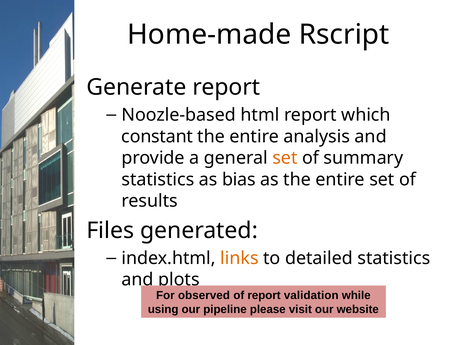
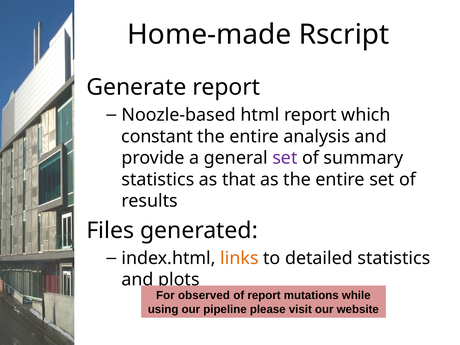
set at (285, 158) colour: orange -> purple
bias: bias -> that
validation: validation -> mutations
